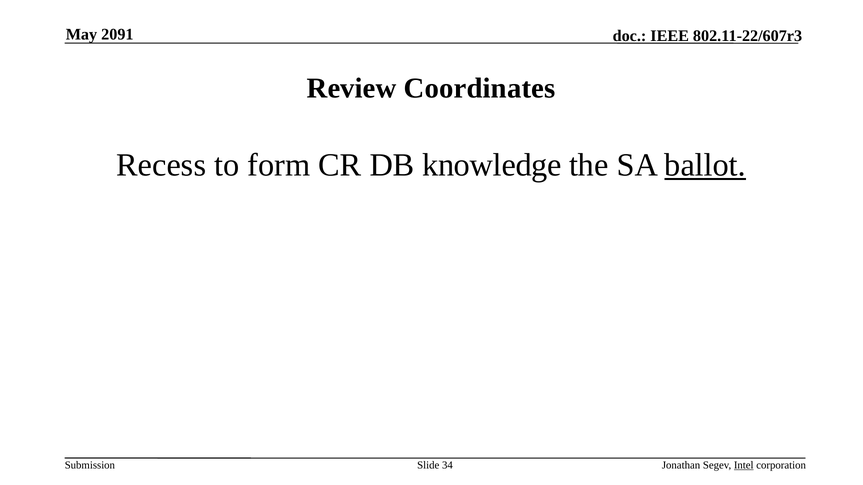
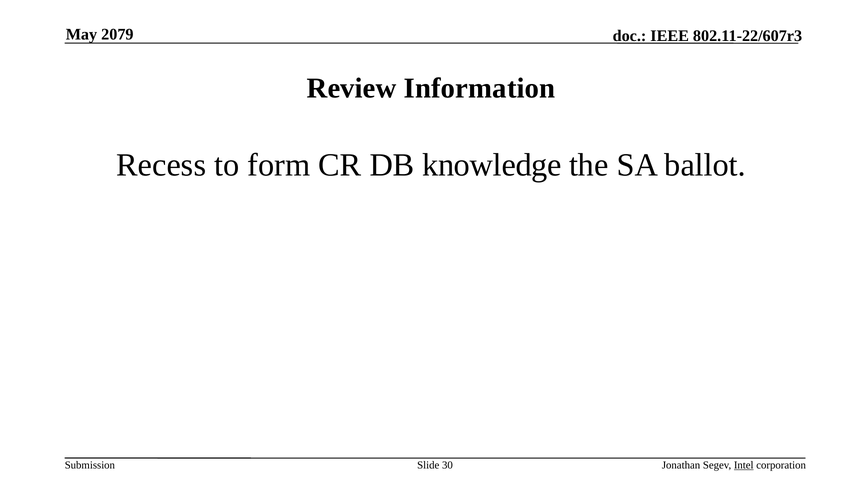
2091: 2091 -> 2079
Coordinates: Coordinates -> Information
ballot underline: present -> none
34: 34 -> 30
